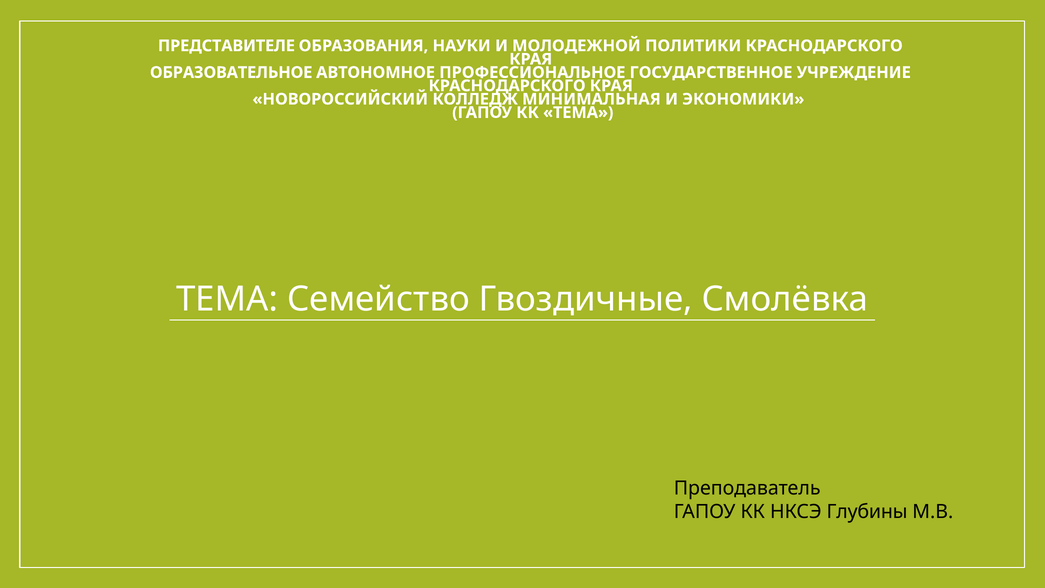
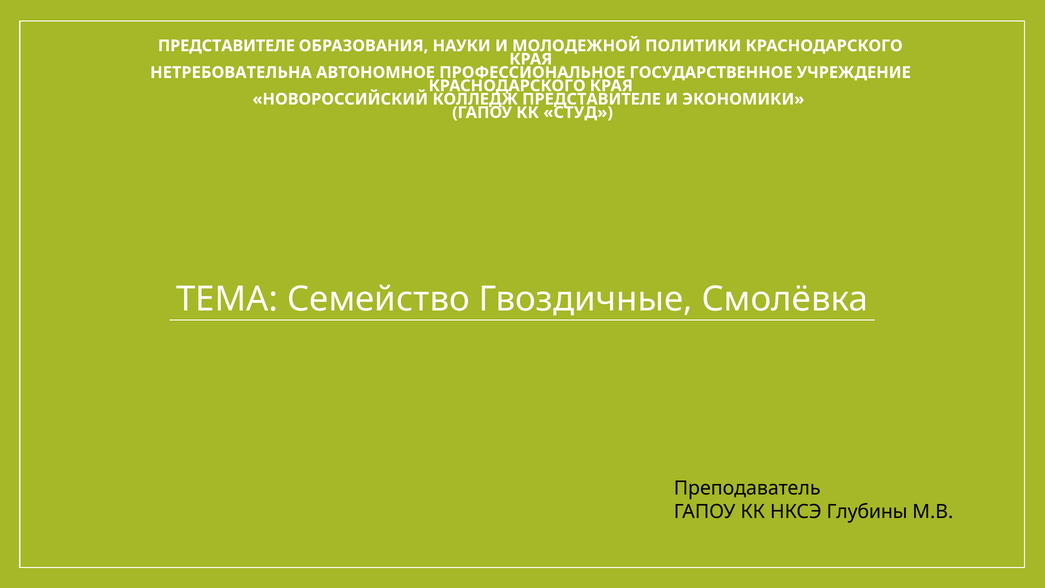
ОБРАЗОВАТЕЛЬНОЕ: ОБРАЗОВАТЕЛЬНОЕ -> НЕТРЕБОВАТЕЛЬНА
КОЛЛЕДЖ МИНИМАЛЬНАЯ: МИНИМАЛЬНАЯ -> ПРЕДСТАВИТЕЛЕ
КК ТЕМА: ТЕМА -> СТУД
